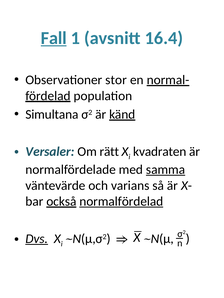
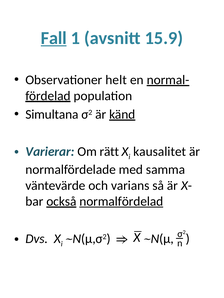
16.4: 16.4 -> 15.9
stor: stor -> helt
Versaler: Versaler -> Varierar
kvadraten: kvadraten -> kausalitet
samma underline: present -> none
Dvs underline: present -> none
